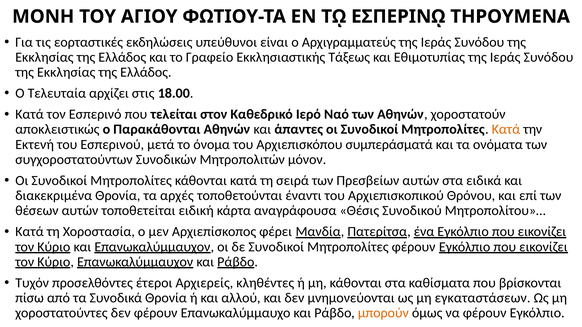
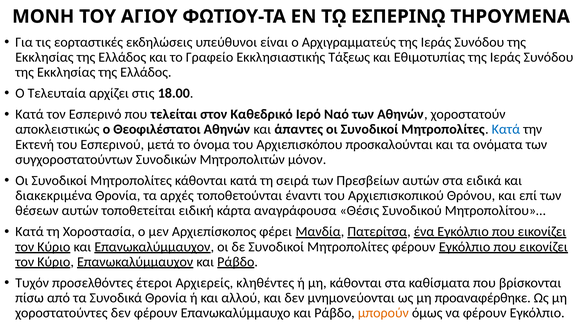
Παρακάθονται: Παρακάθονται -> Θεοφιλέστατοι
Κατά at (506, 130) colour: orange -> blue
συμπεράσματά: συμπεράσματά -> προσκαλούνται
εγκαταστάσεων: εγκαταστάσεων -> προαναφέρθηκε
